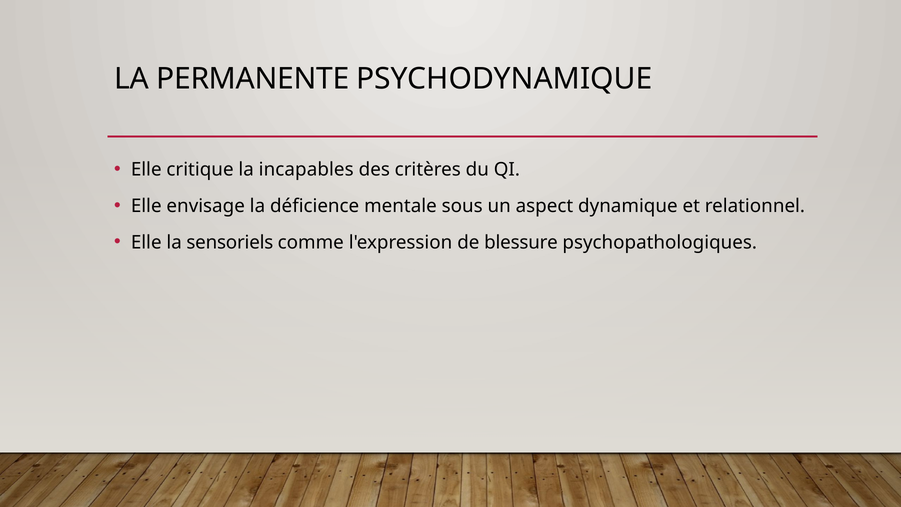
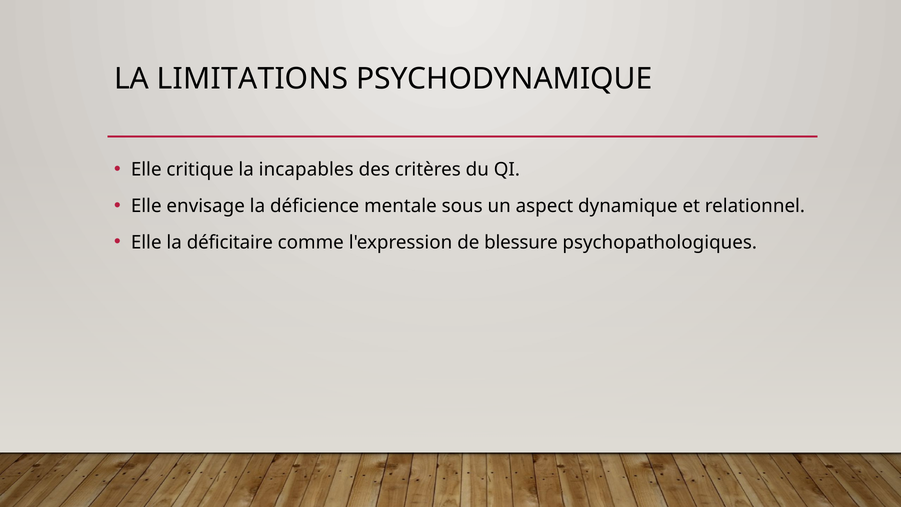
PERMANENTE: PERMANENTE -> LIMITATIONS
sensoriels: sensoriels -> déficitaire
